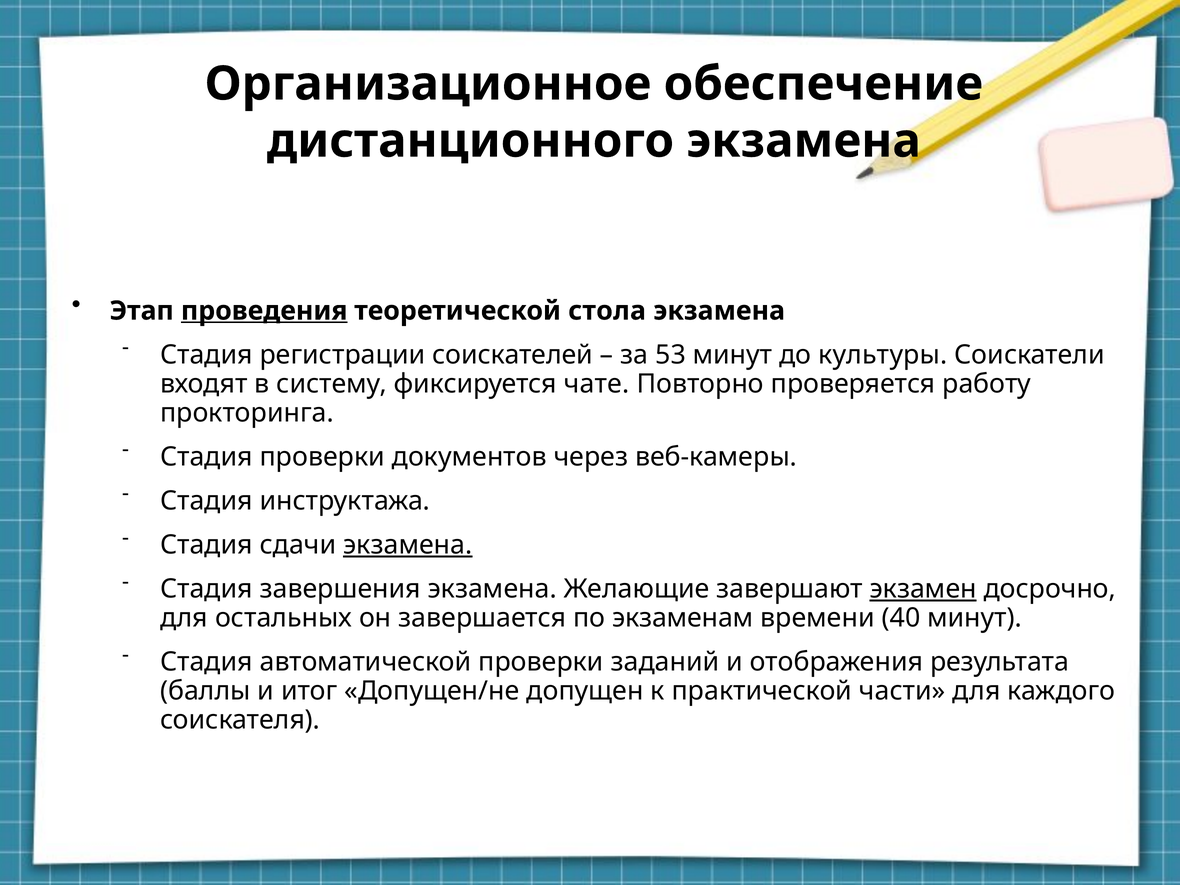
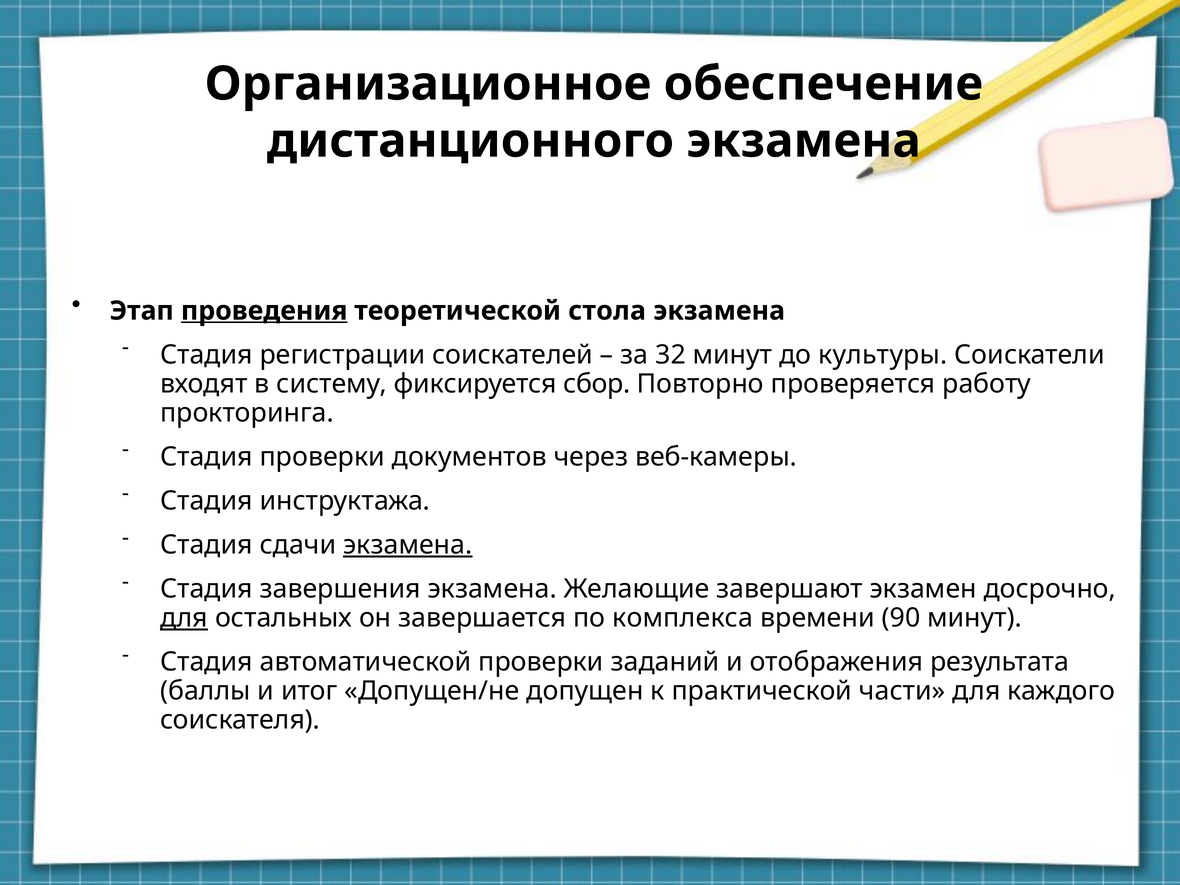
53: 53 -> 32
чате: чате -> сбор
экзамен underline: present -> none
для at (184, 618) underline: none -> present
экзаменам: экзаменам -> комплекса
40: 40 -> 90
